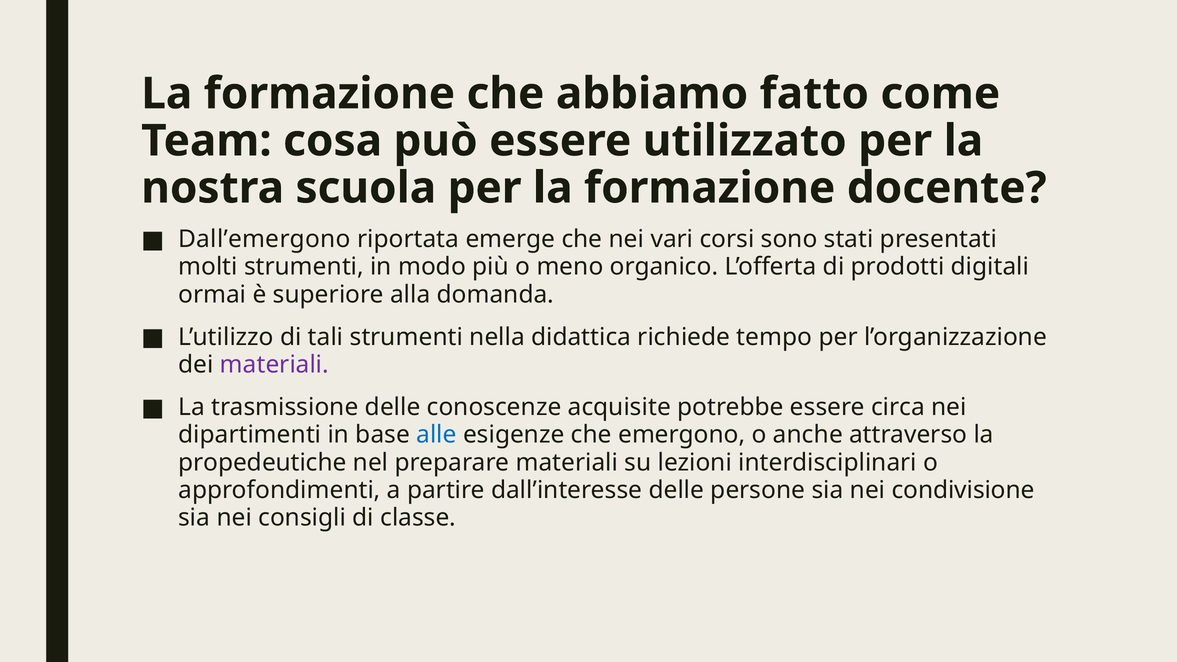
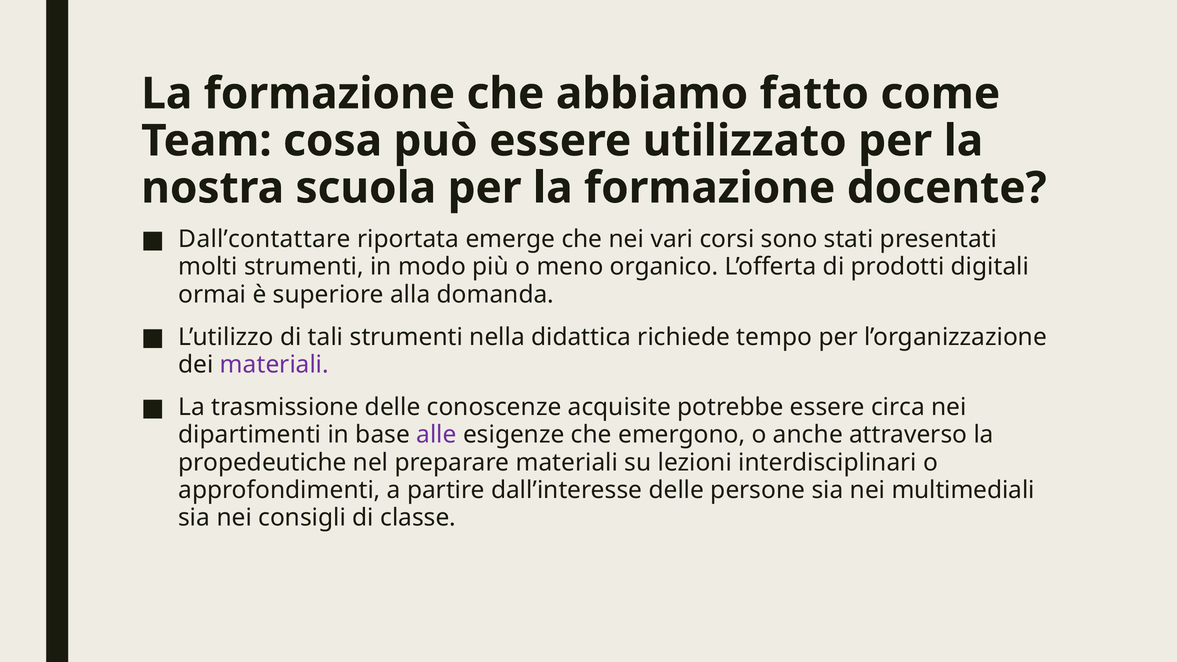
Dall’emergono: Dall’emergono -> Dall’contattare
alle colour: blue -> purple
condivisione: condivisione -> multimediali
